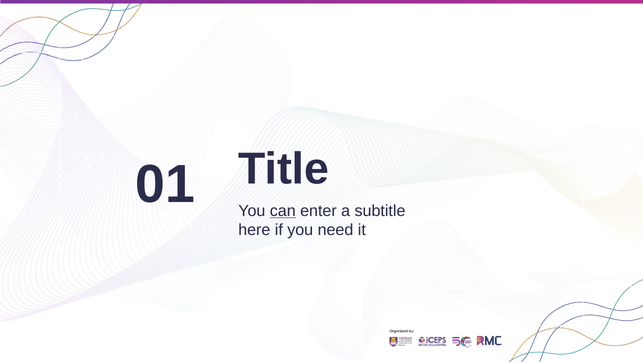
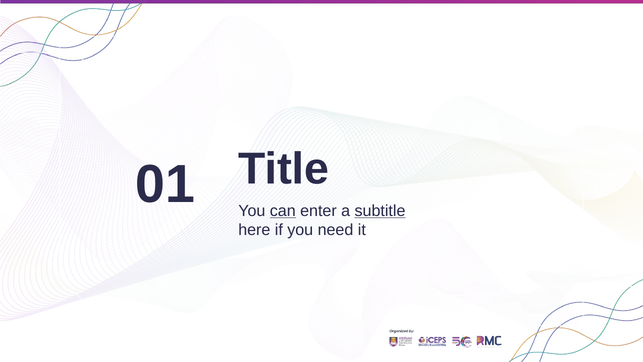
subtitle underline: none -> present
